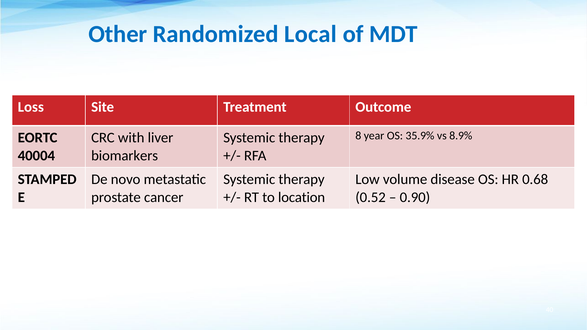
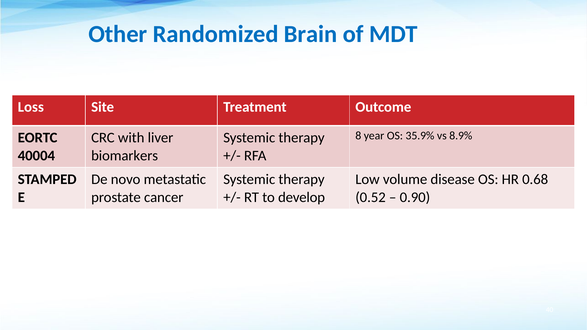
Local: Local -> Brain
location: location -> develop
